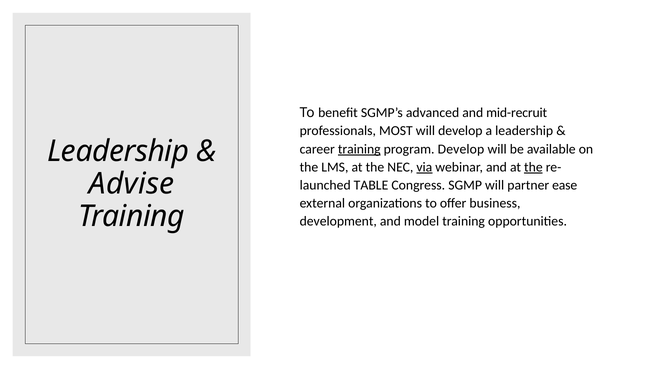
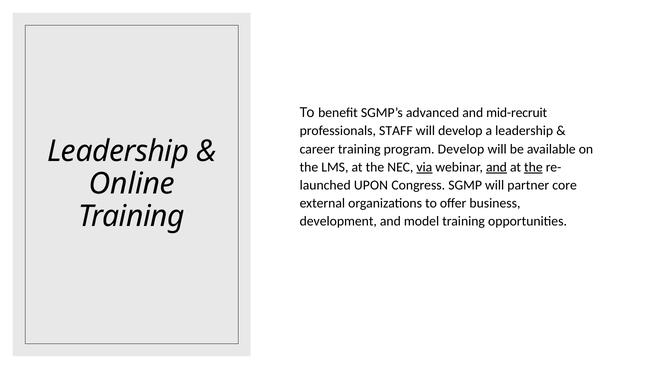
MOST: MOST -> STAFF
training at (359, 149) underline: present -> none
and at (496, 167) underline: none -> present
Advise: Advise -> Online
TABLE: TABLE -> UPON
ease: ease -> core
